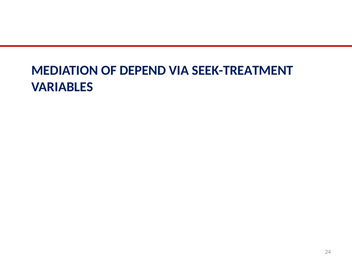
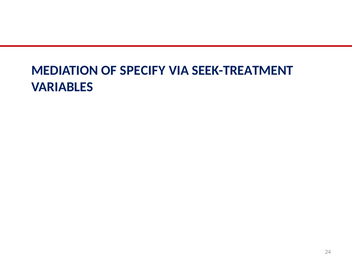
DEPEND: DEPEND -> SPECIFY
